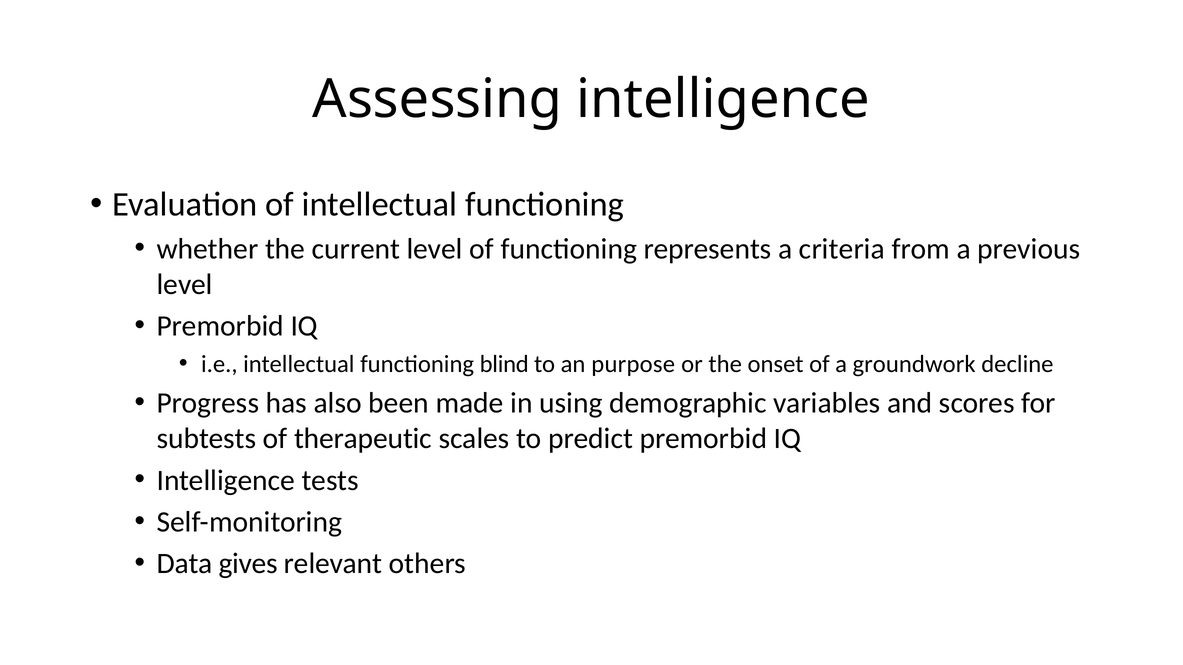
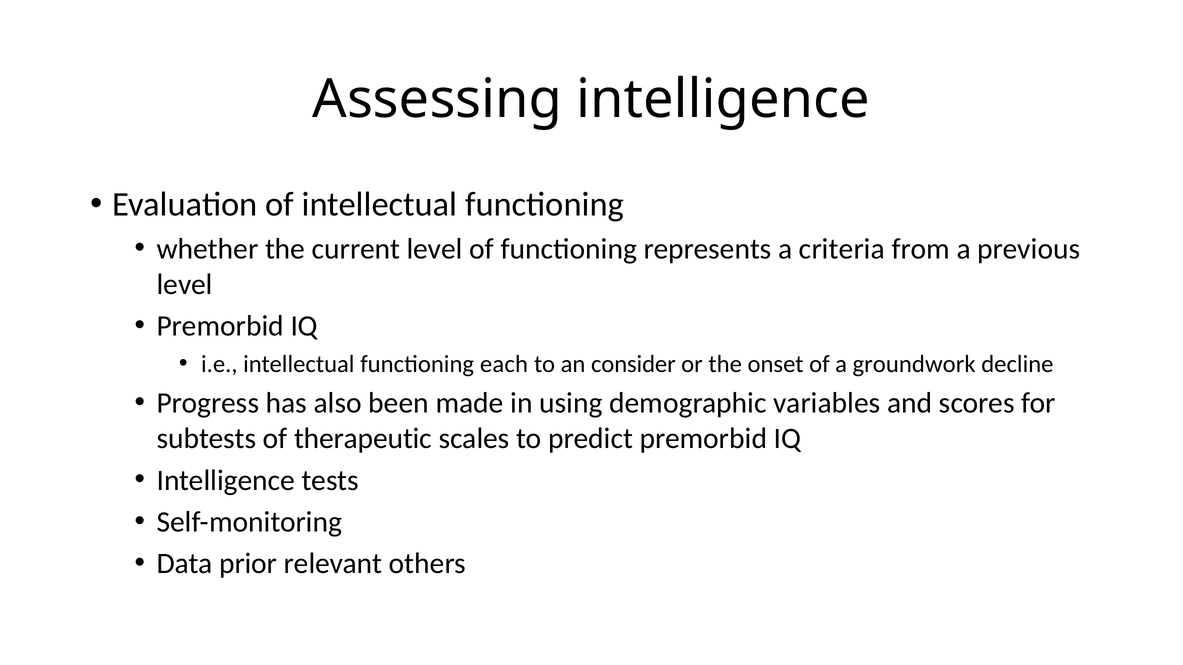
blind: blind -> each
purpose: purpose -> consider
gives: gives -> prior
